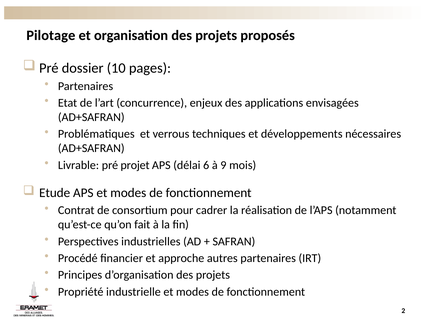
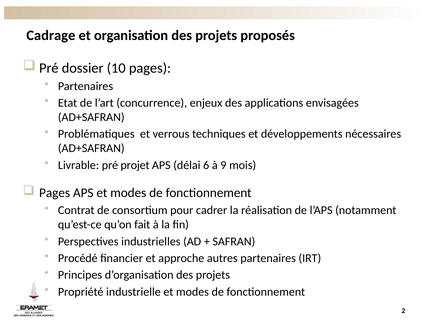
Pilotage: Pilotage -> Cadrage
Etude at (55, 193): Etude -> Pages
